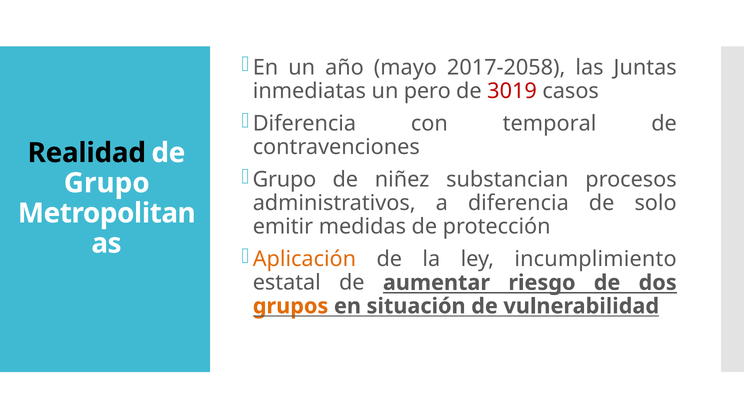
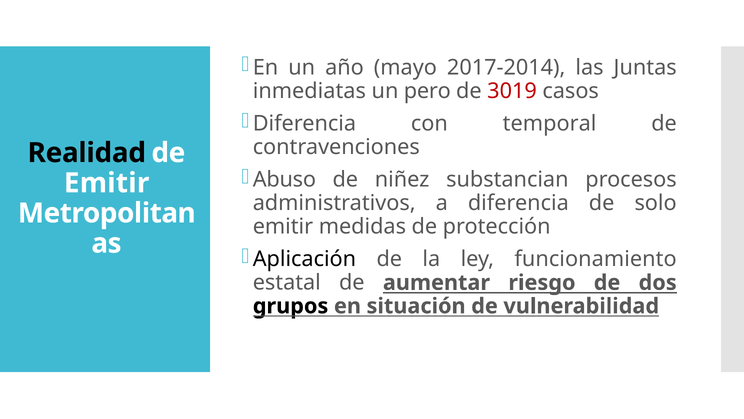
2017-2058: 2017-2058 -> 2017-2014
Grupo at (284, 180): Grupo -> Abuso
Grupo at (107, 183): Grupo -> Emitir
Aplicación colour: orange -> black
incumplimiento: incumplimiento -> funcionamiento
grupos colour: orange -> black
